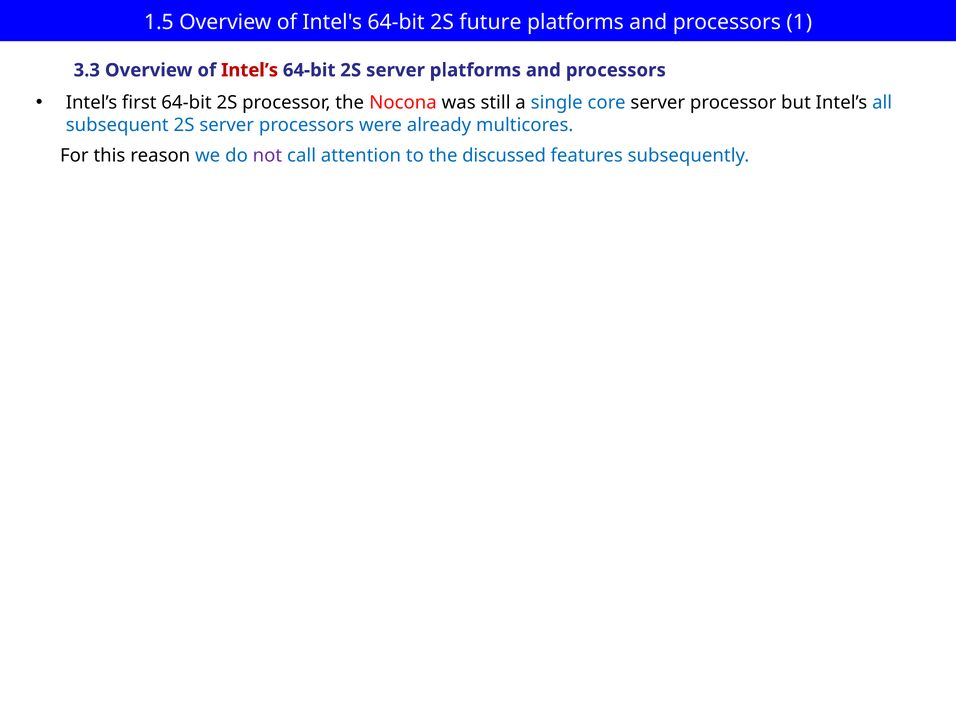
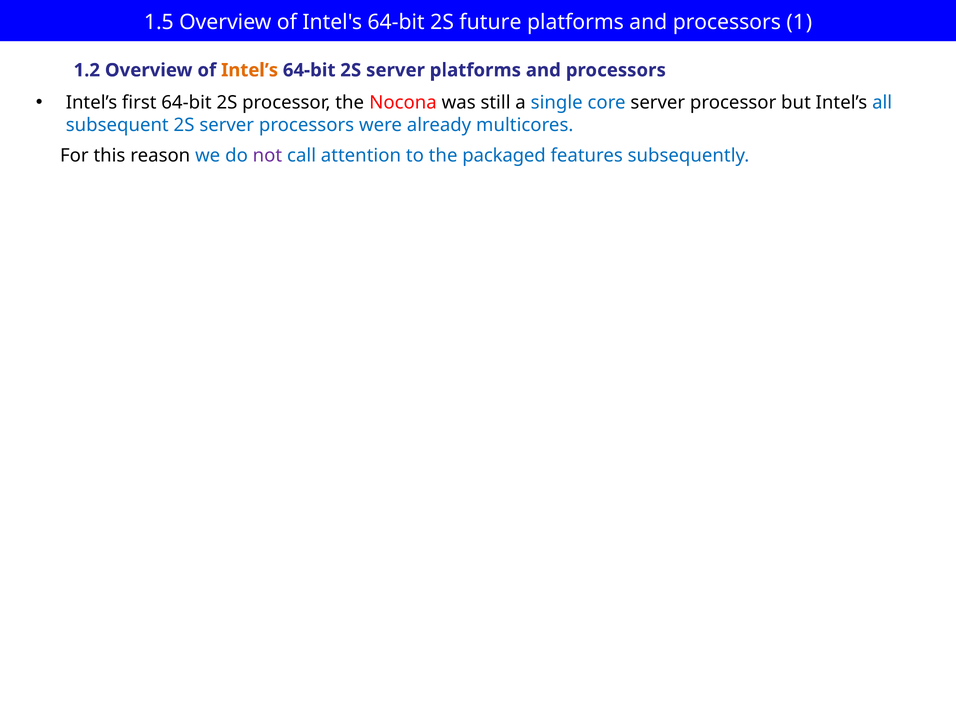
3.3: 3.3 -> 1.2
Intel’s at (250, 70) colour: red -> orange
discussed: discussed -> packaged
